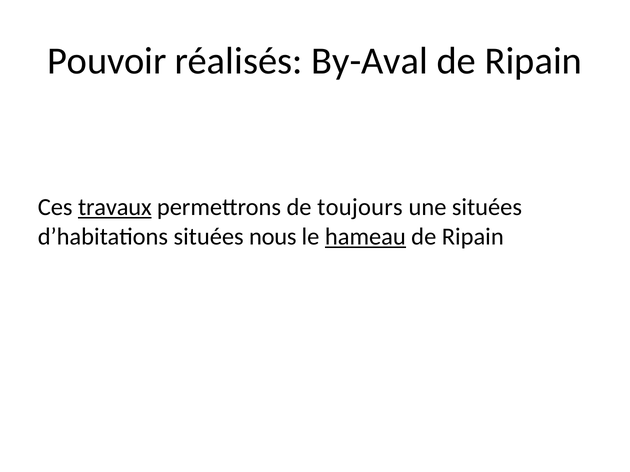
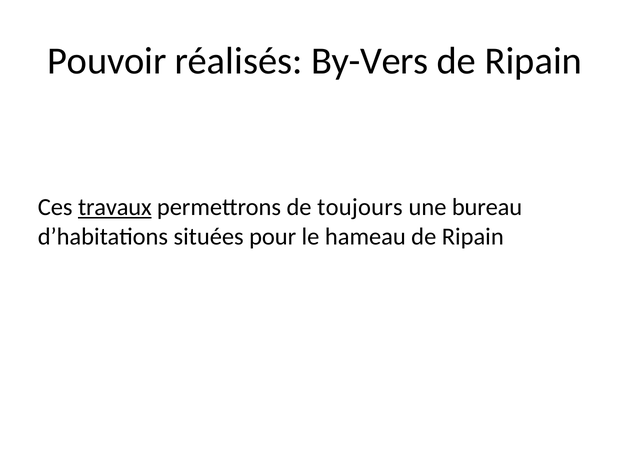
By-Aval: By-Aval -> By-Vers
une situées: situées -> bureau
nous: nous -> pour
hameau underline: present -> none
